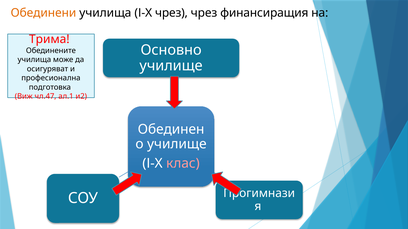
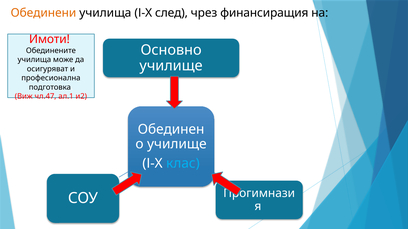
І-Х чрез: чрез -> след
Трима: Трима -> Имоти
клас colour: pink -> light blue
